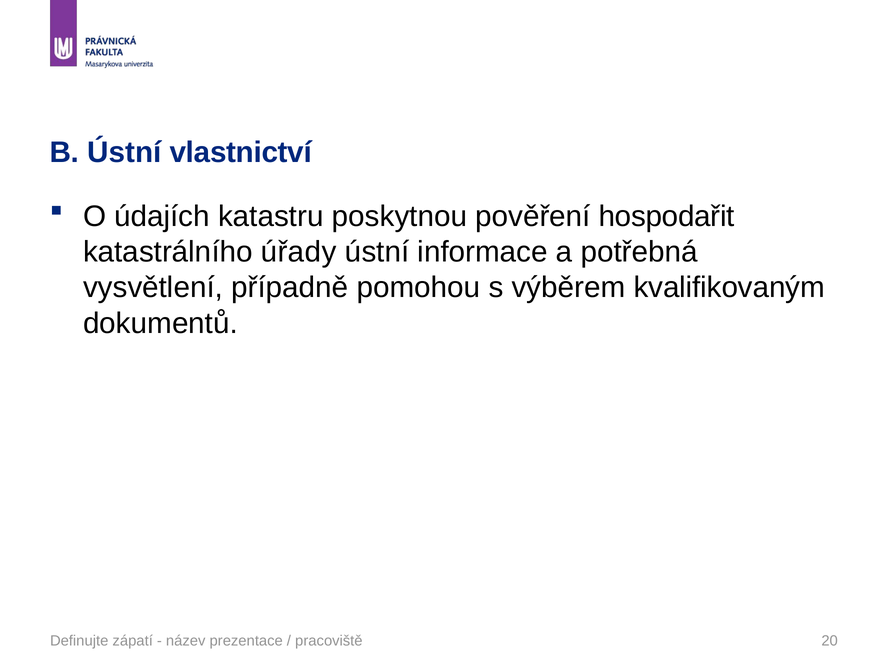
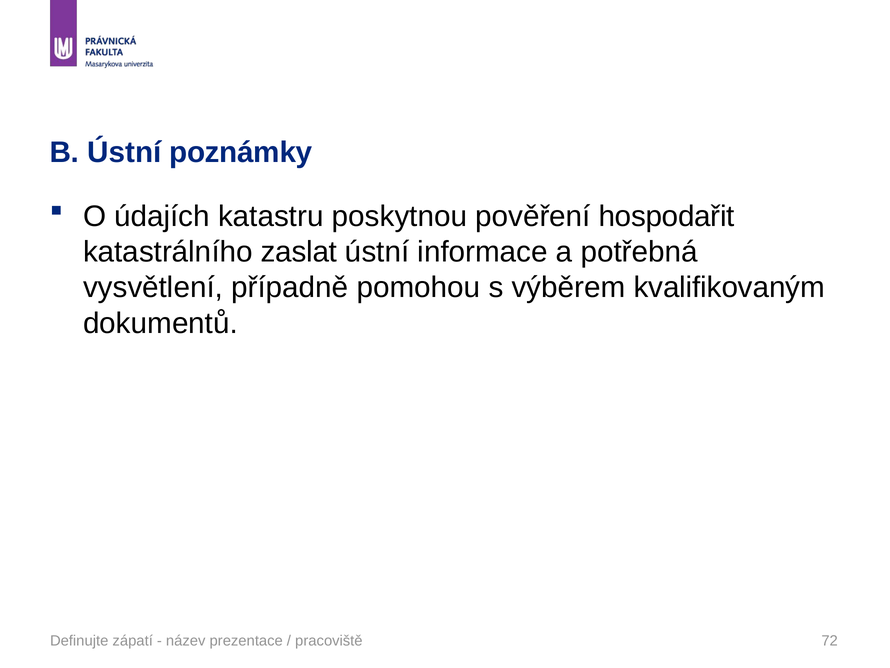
vlastnictví: vlastnictví -> poznámky
úřady: úřady -> zaslat
20: 20 -> 72
